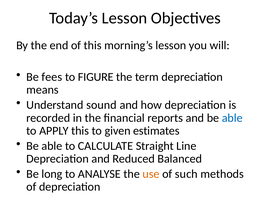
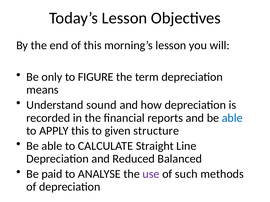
fees: fees -> only
estimates: estimates -> structure
long: long -> paid
use colour: orange -> purple
